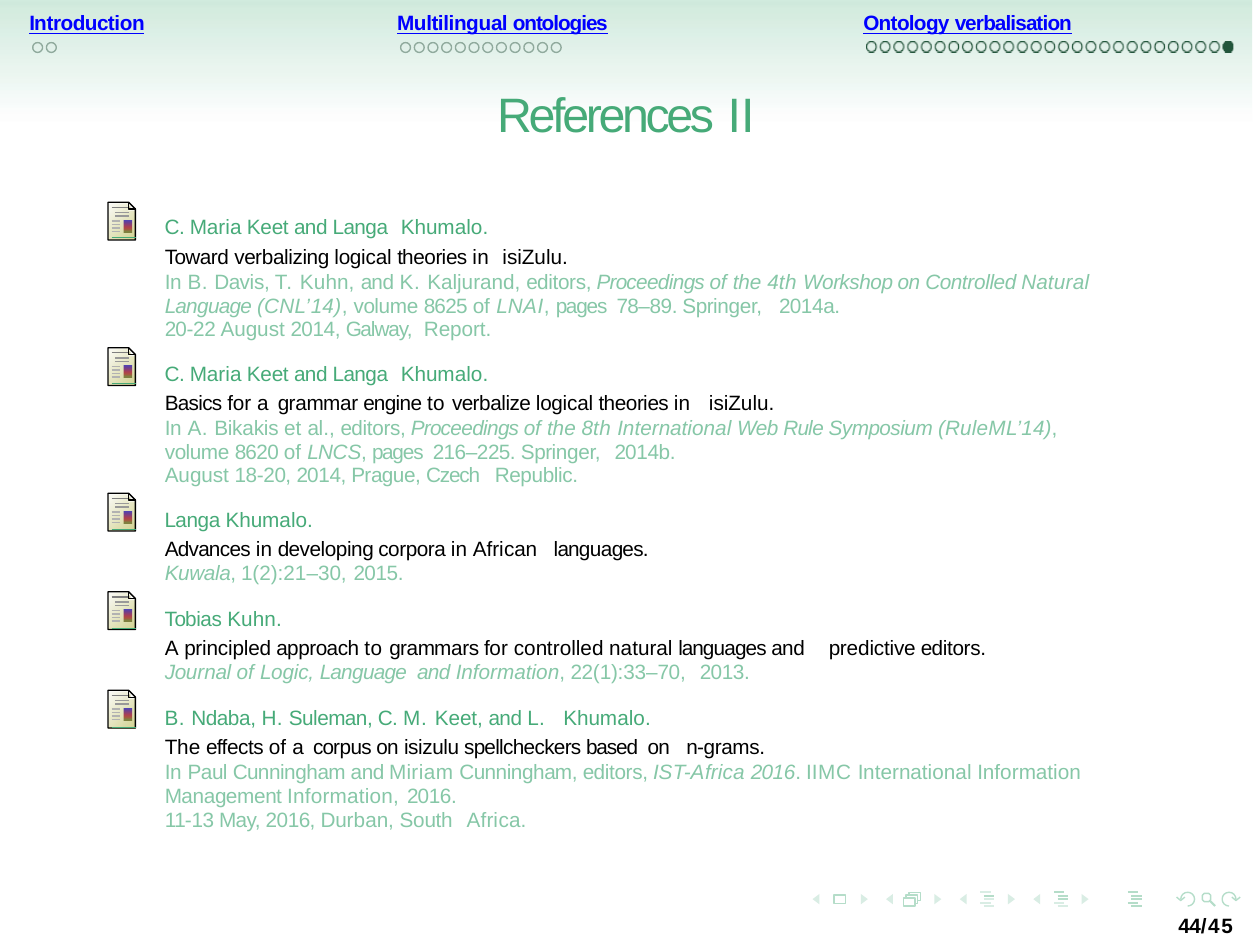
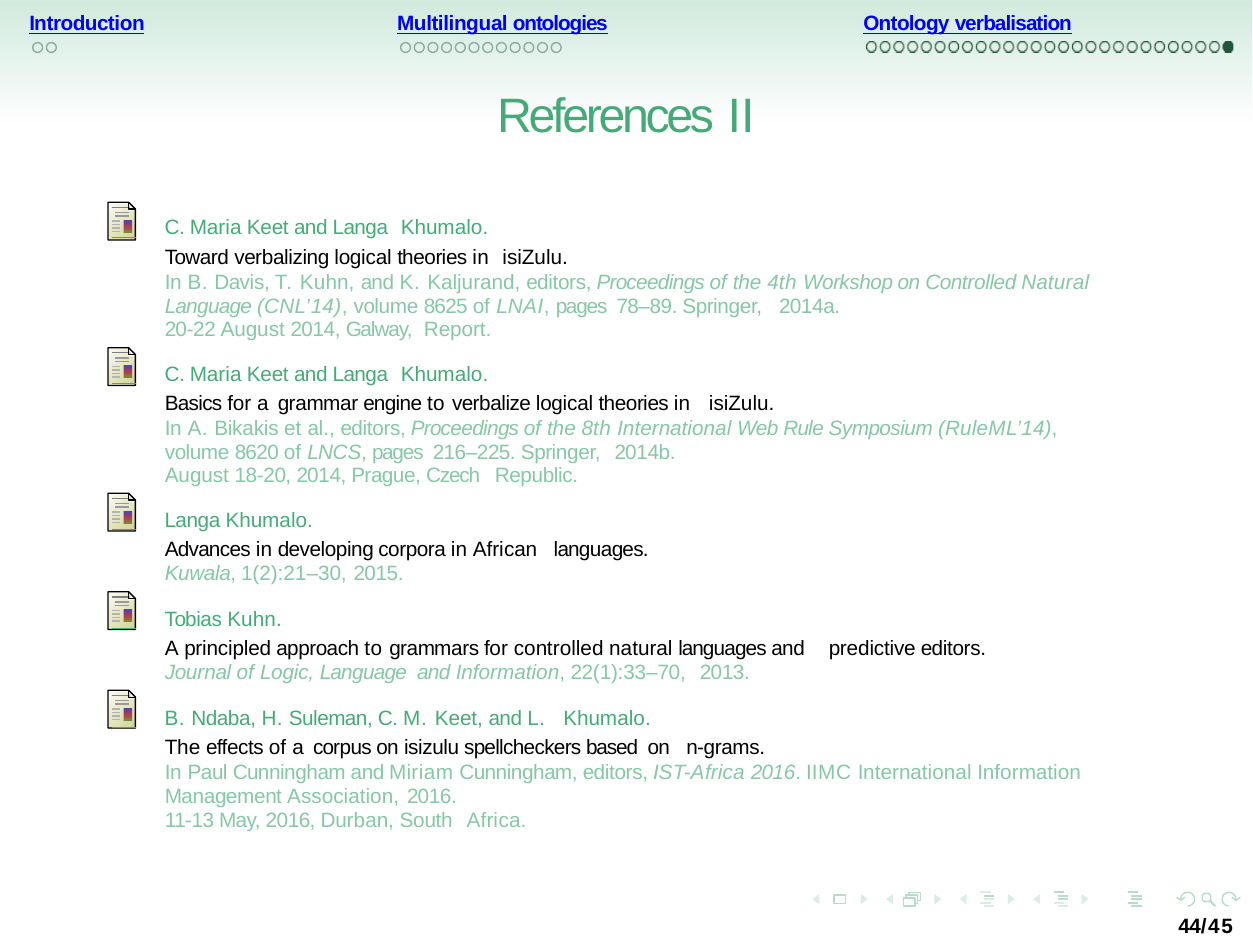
Management Information: Information -> Association
